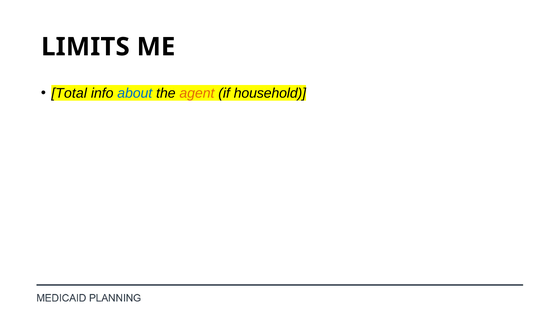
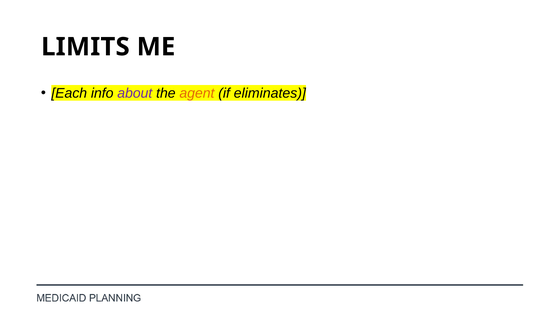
Total: Total -> Each
about colour: blue -> purple
household: household -> eliminates
